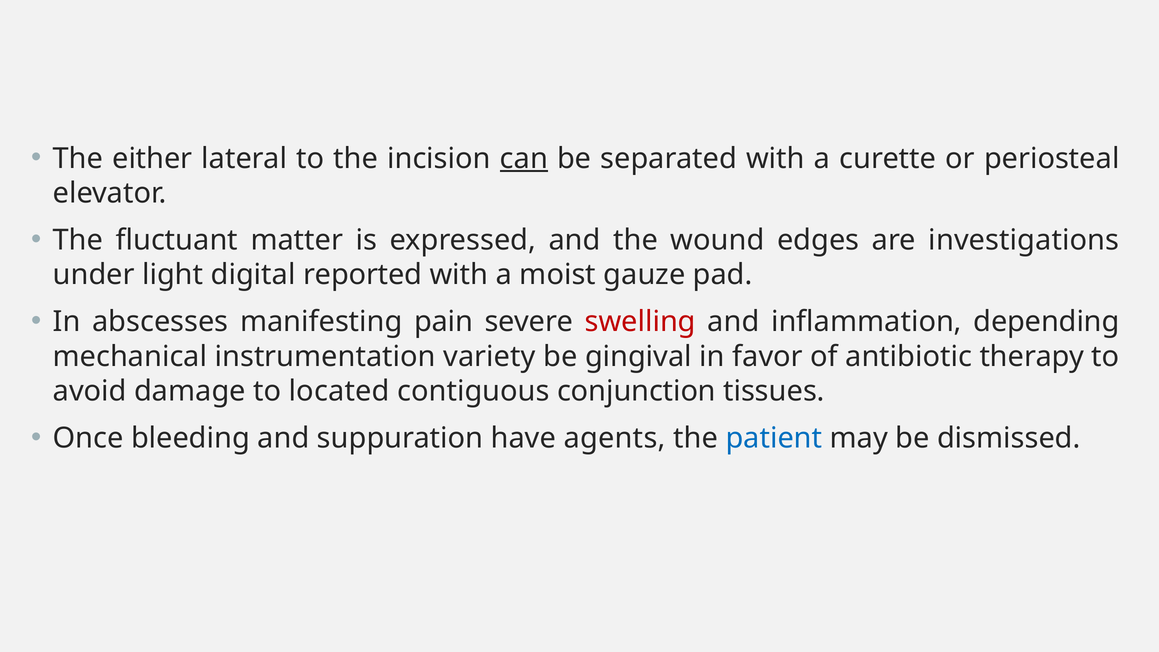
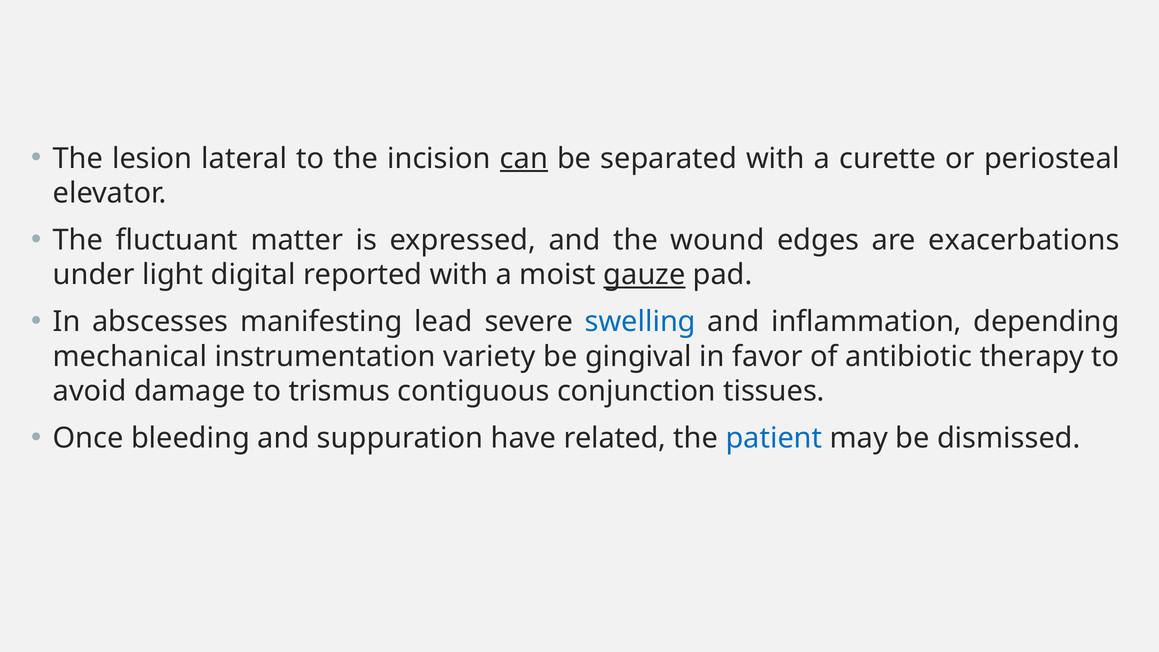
either: either -> lesion
investigations: investigations -> exacerbations
gauze underline: none -> present
pain: pain -> lead
swelling colour: red -> blue
located: located -> trismus
agents: agents -> related
